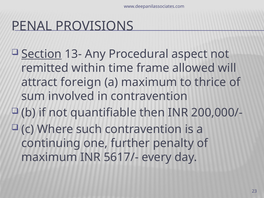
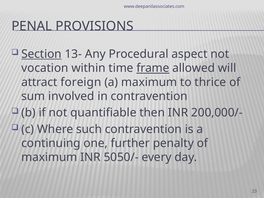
remitted: remitted -> vocation
frame underline: none -> present
5617/-: 5617/- -> 5050/-
